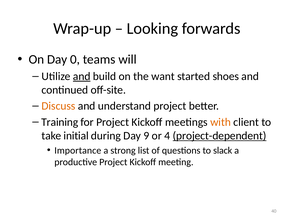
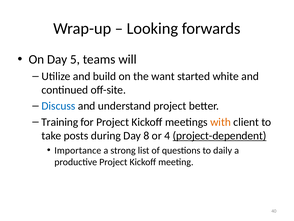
0: 0 -> 5
and at (82, 76) underline: present -> none
shoes: shoes -> white
Discuss colour: orange -> blue
initial: initial -> posts
9: 9 -> 8
slack: slack -> daily
